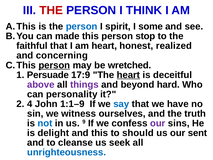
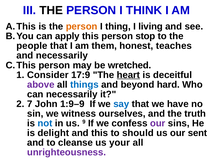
THE at (51, 10) colour: red -> black
person at (82, 26) colour: blue -> orange
spirit: spirit -> thing
some: some -> living
made: made -> apply
faithful: faithful -> people
am heart: heart -> them
realized: realized -> teaches
and concerning: concerning -> necessarily
person at (54, 65) underline: present -> none
Persuade: Persuade -> Consider
things colour: purple -> blue
can personality: personality -> necessarily
4: 4 -> 7
1:1–9: 1:1–9 -> 1:9–9
seek: seek -> your
unrighteousness colour: blue -> purple
